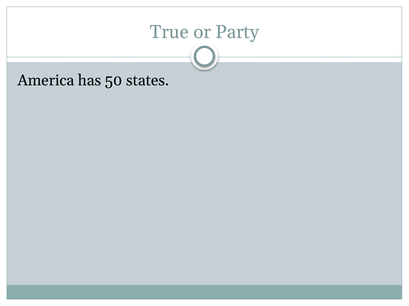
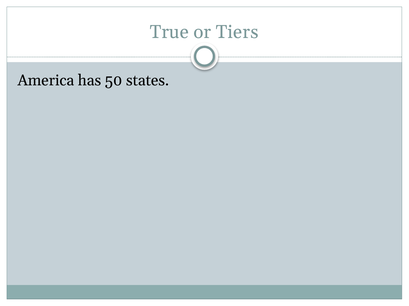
Party: Party -> Tiers
